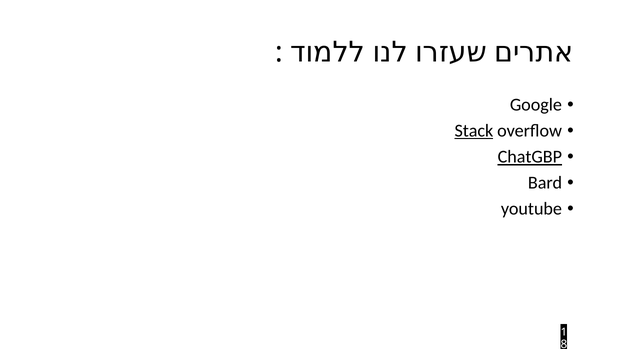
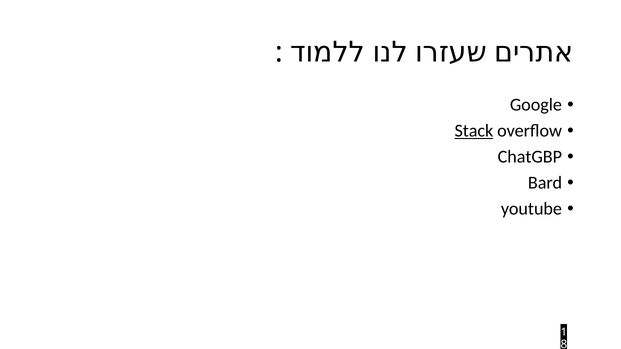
ChatGBP underline: present -> none
